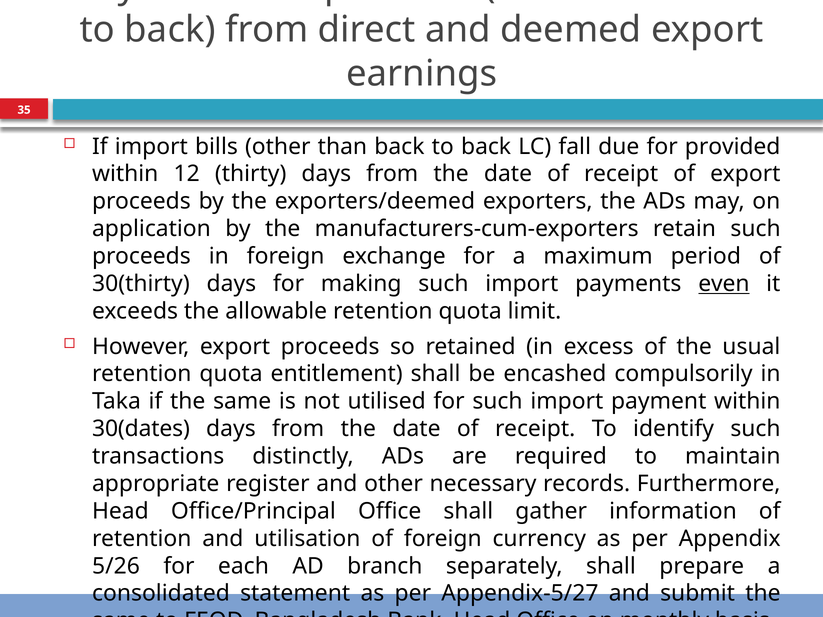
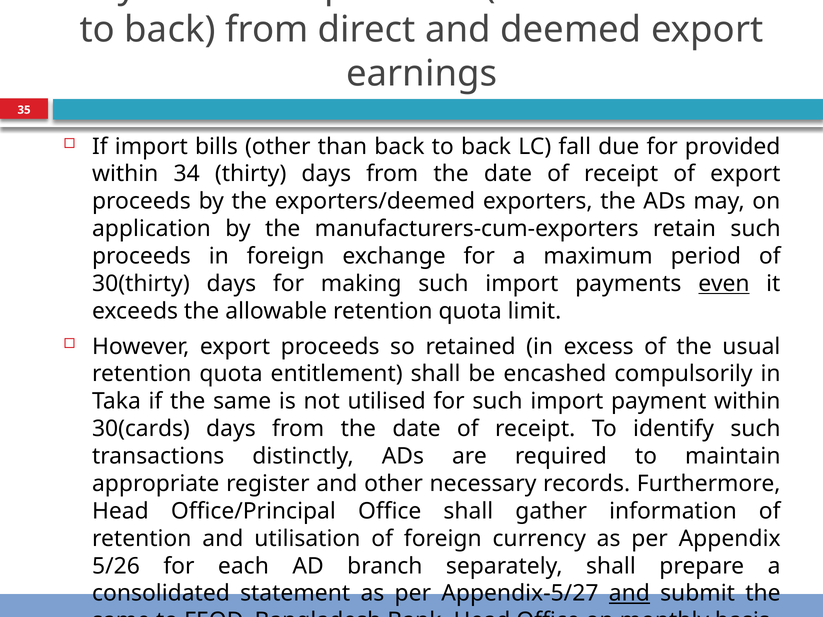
12: 12 -> 34
30(dates: 30(dates -> 30(cards
and at (629, 594) underline: none -> present
